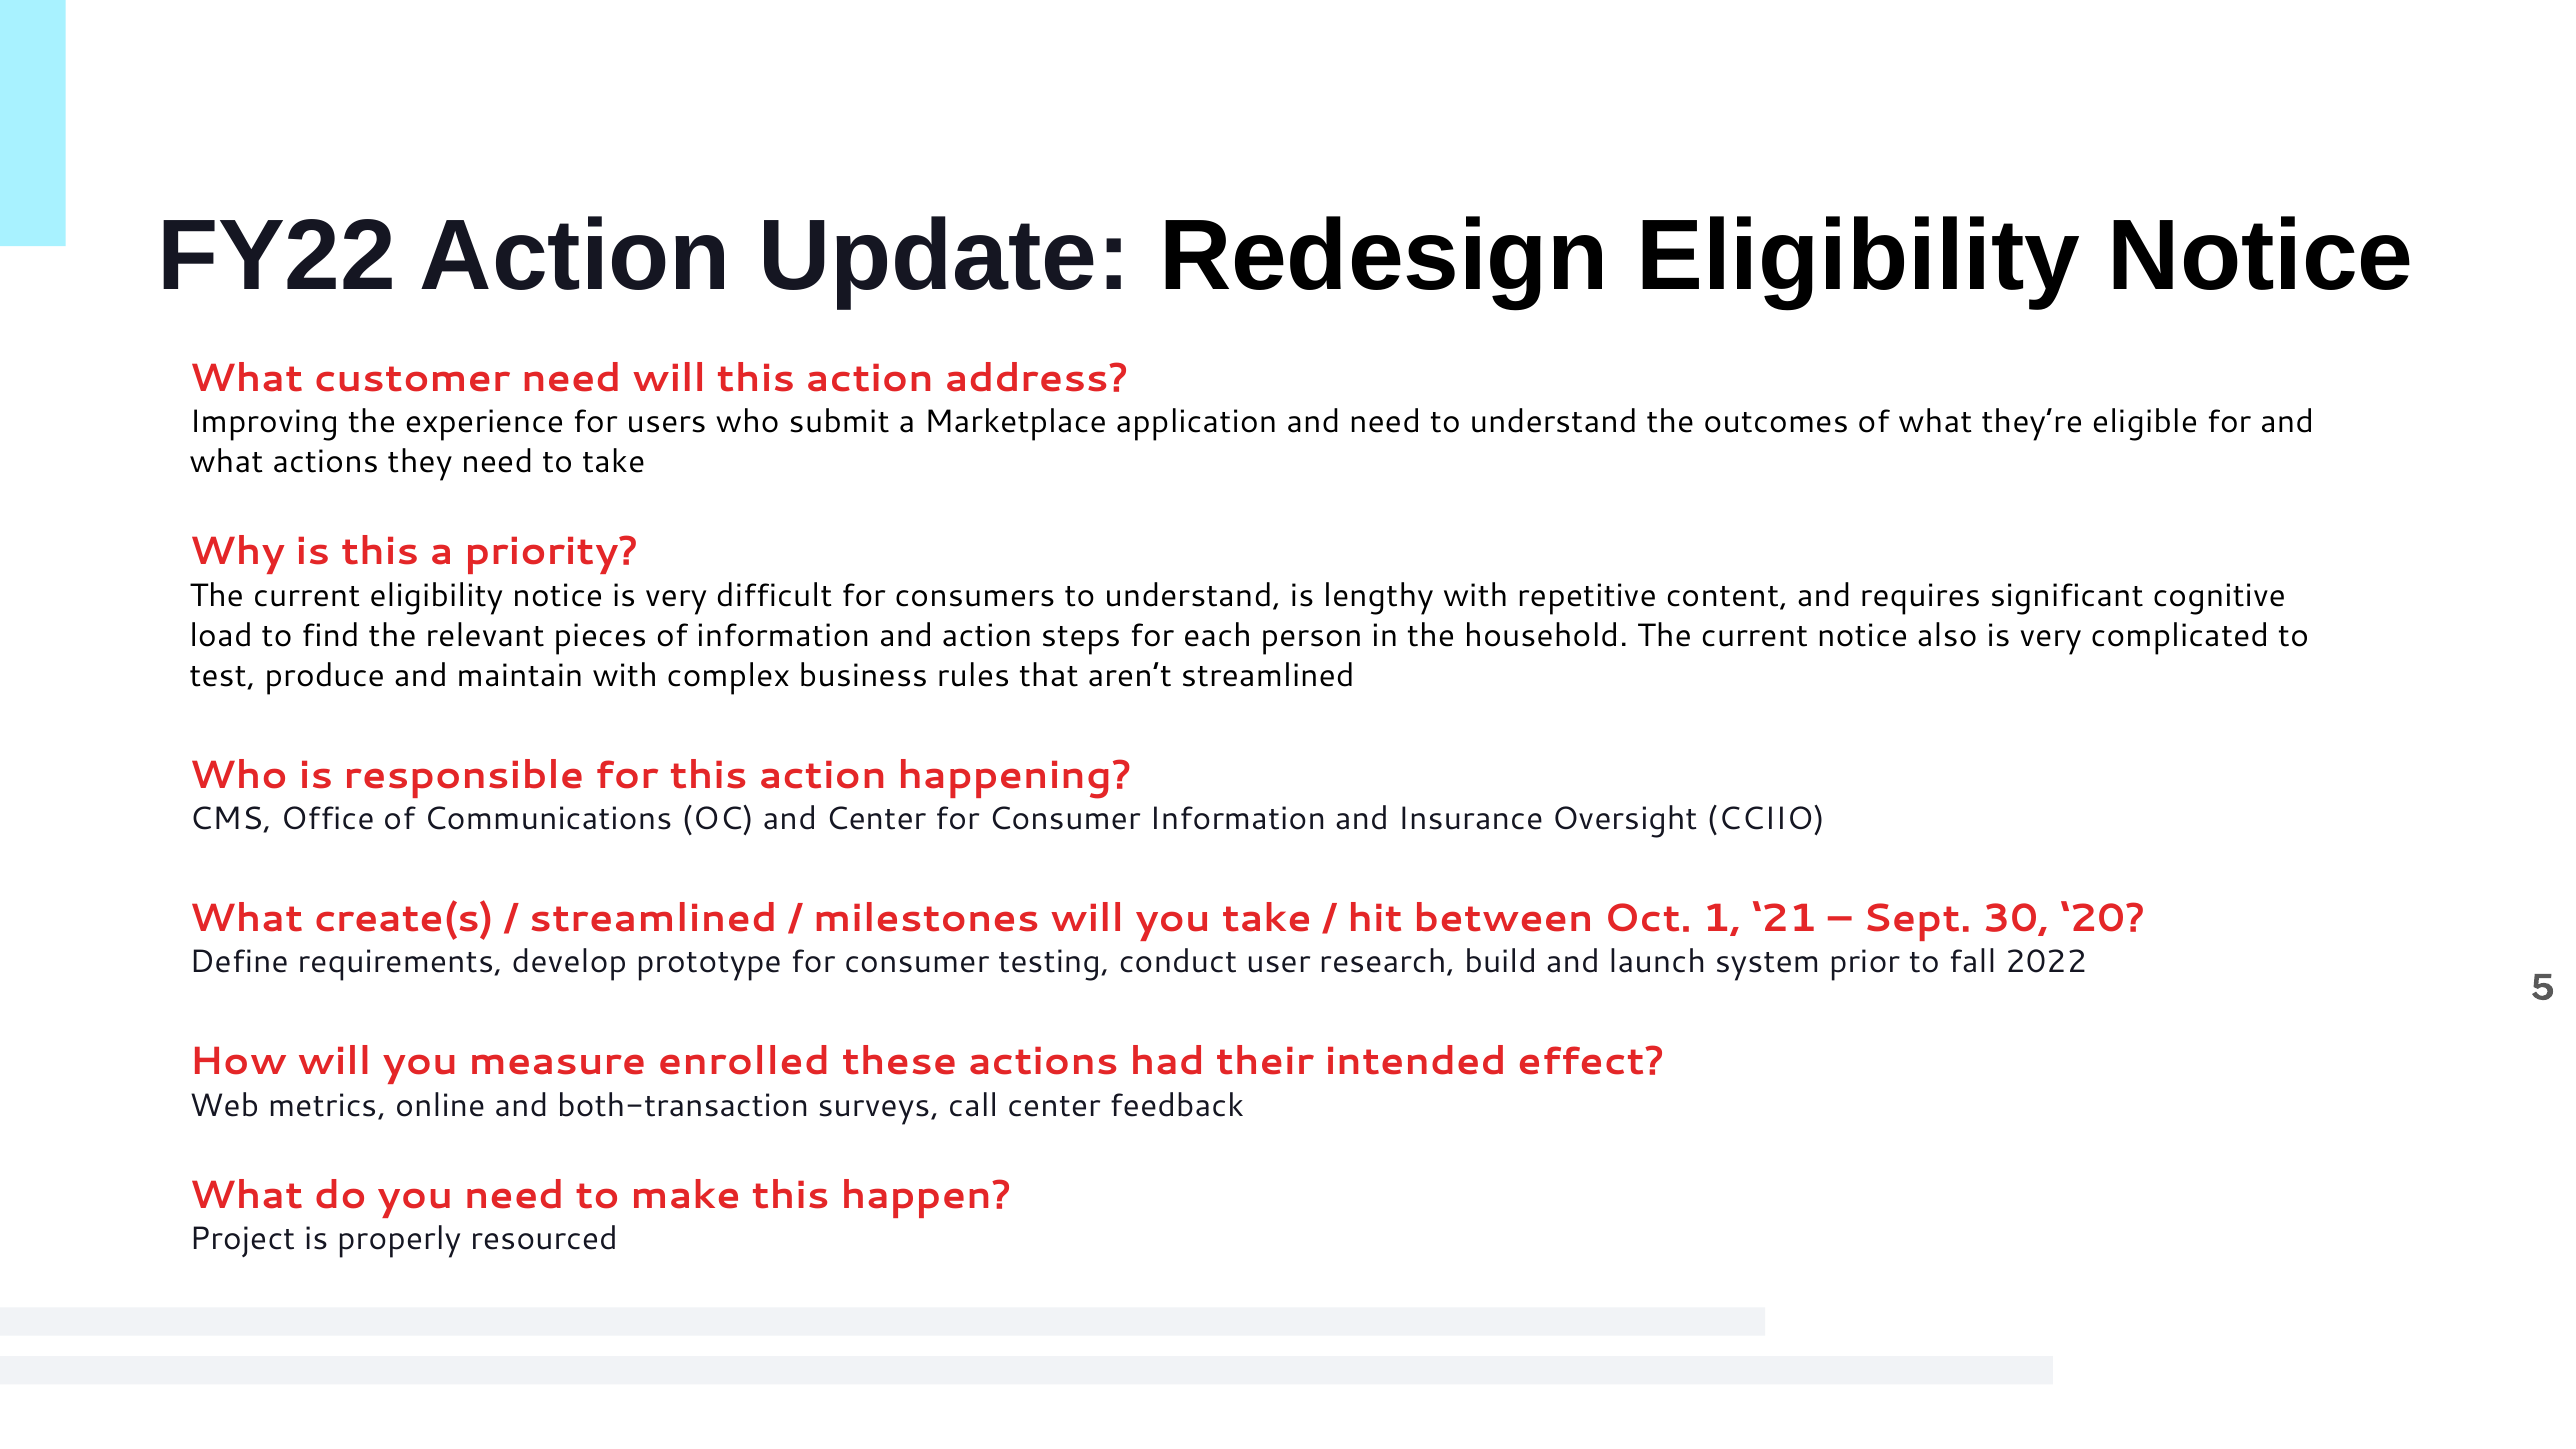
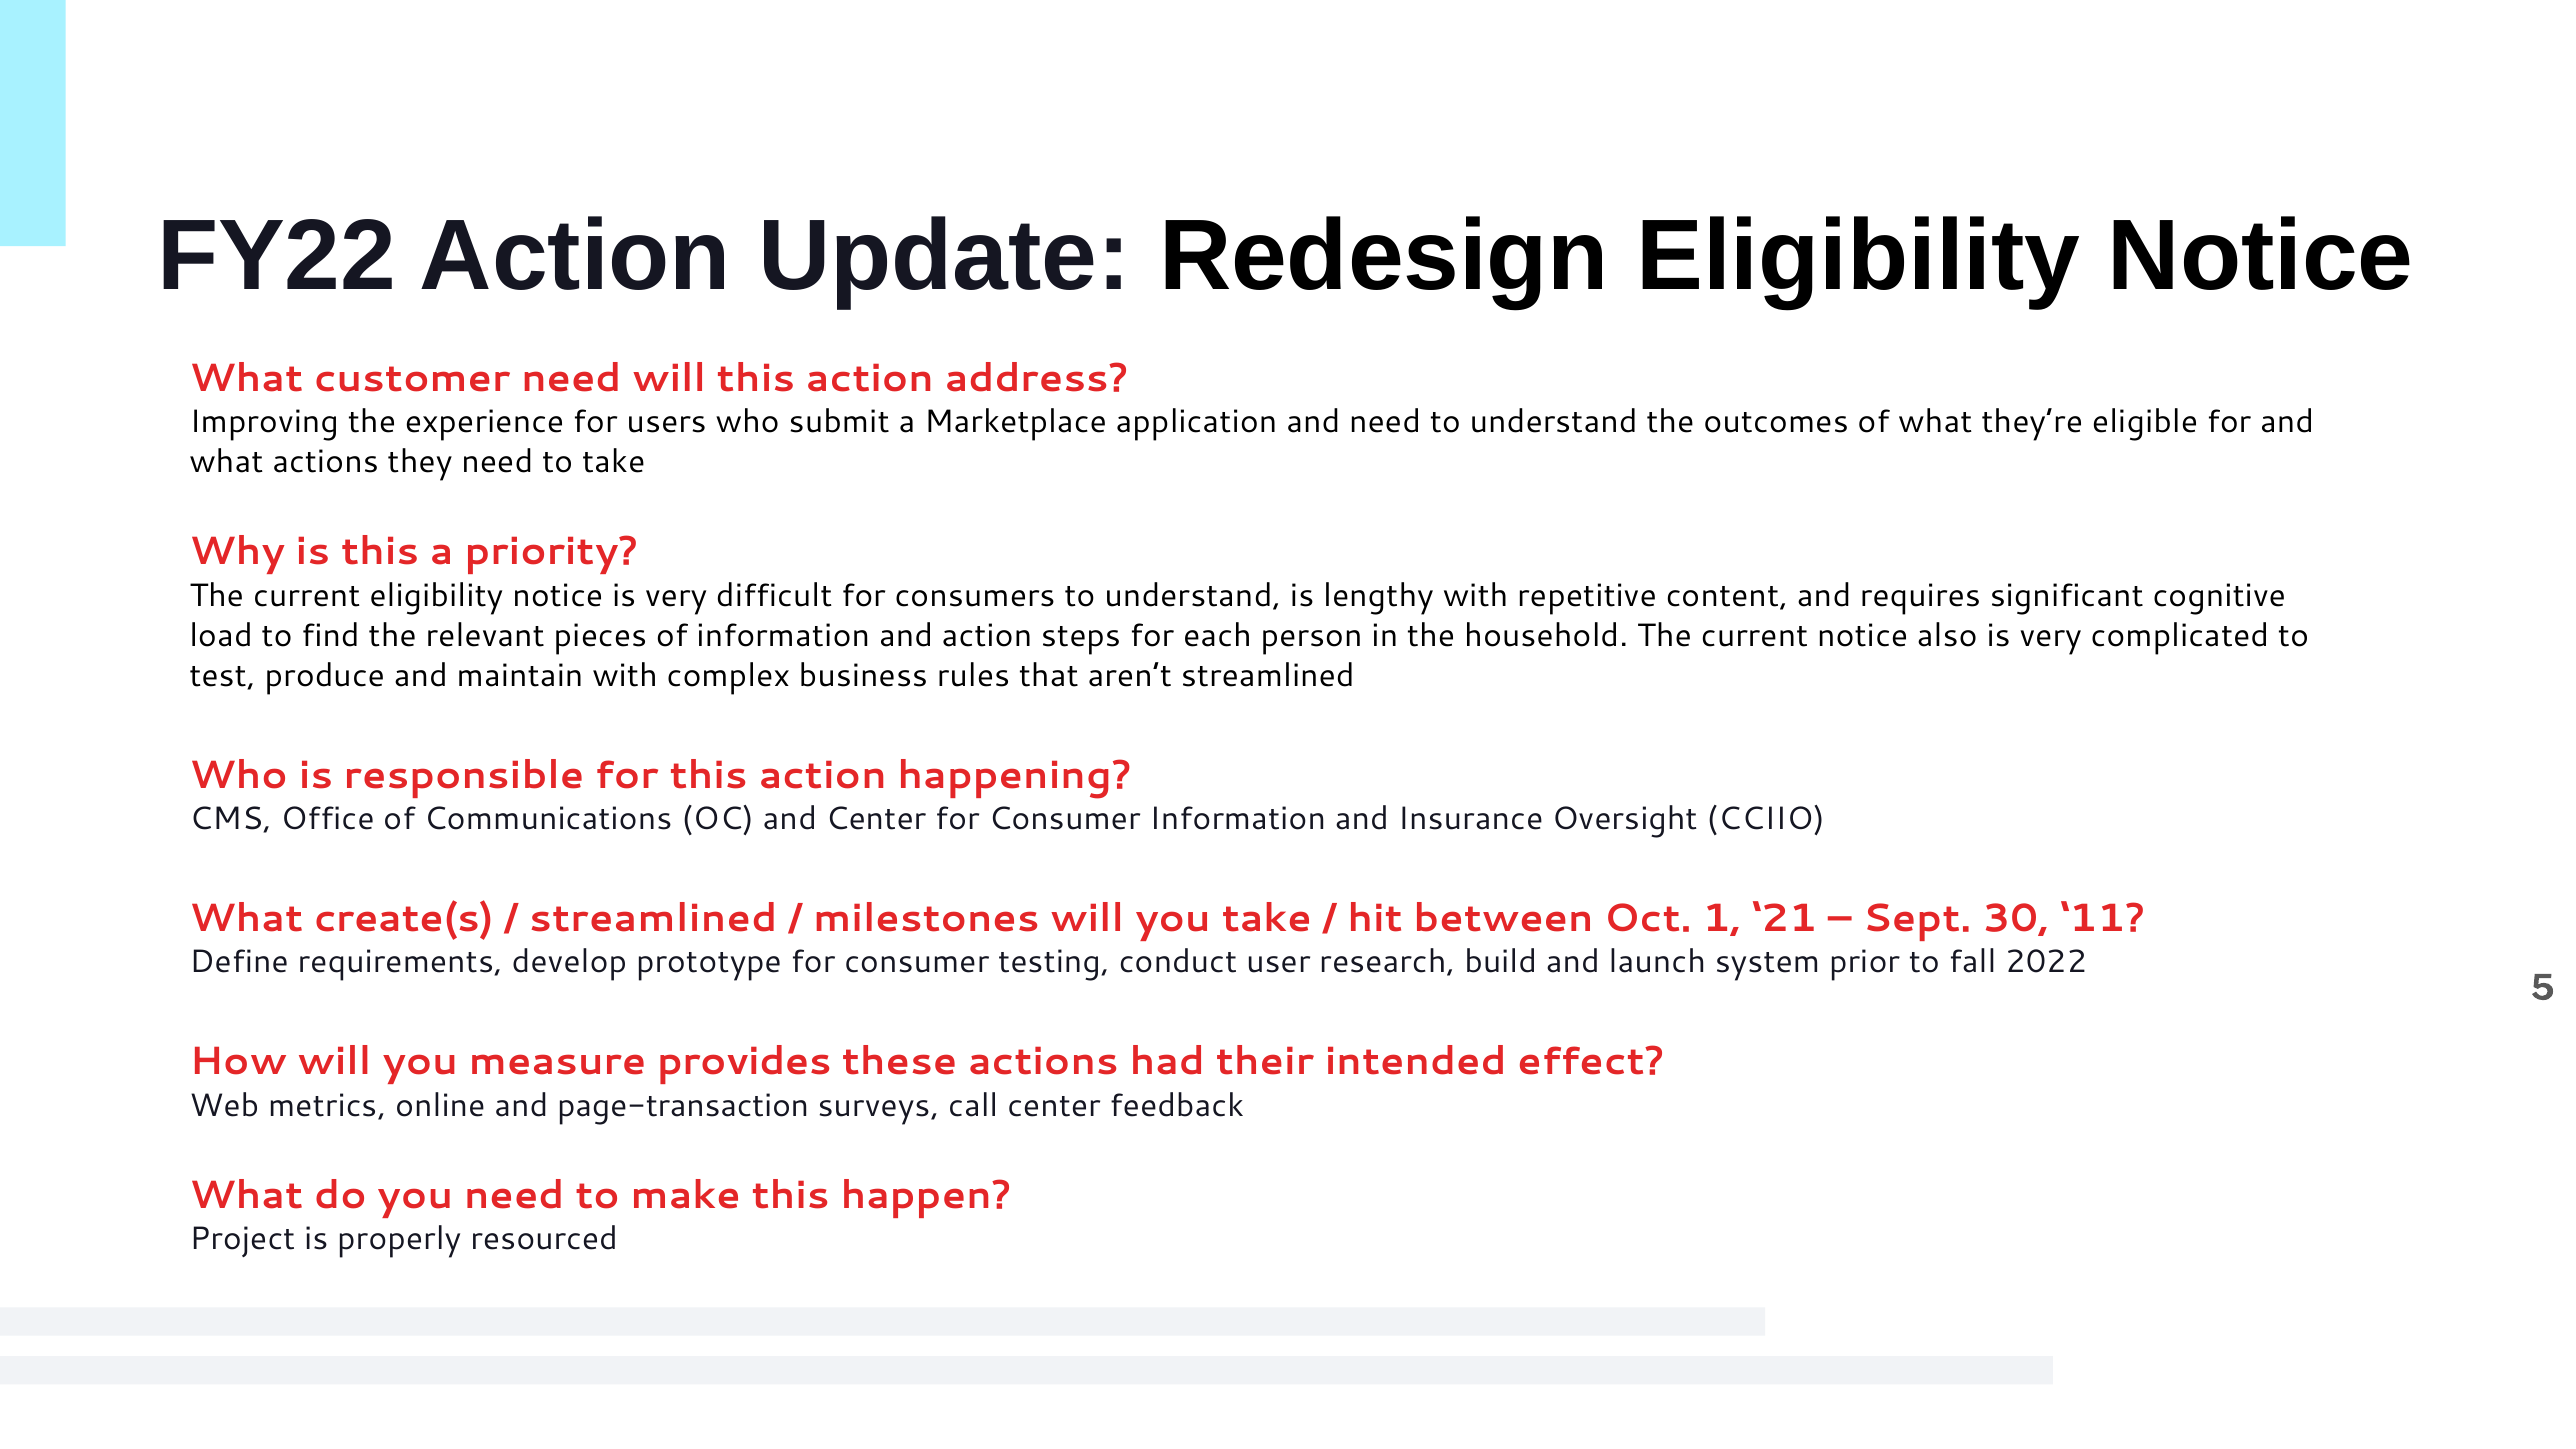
20: 20 -> 11
enrolled: enrolled -> provides
both-transaction: both-transaction -> page-transaction
